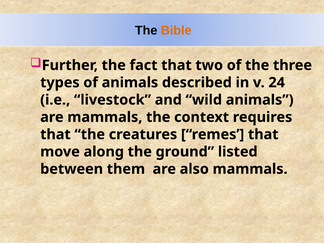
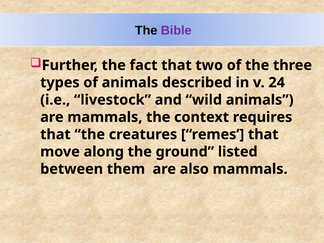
Bible colour: orange -> purple
